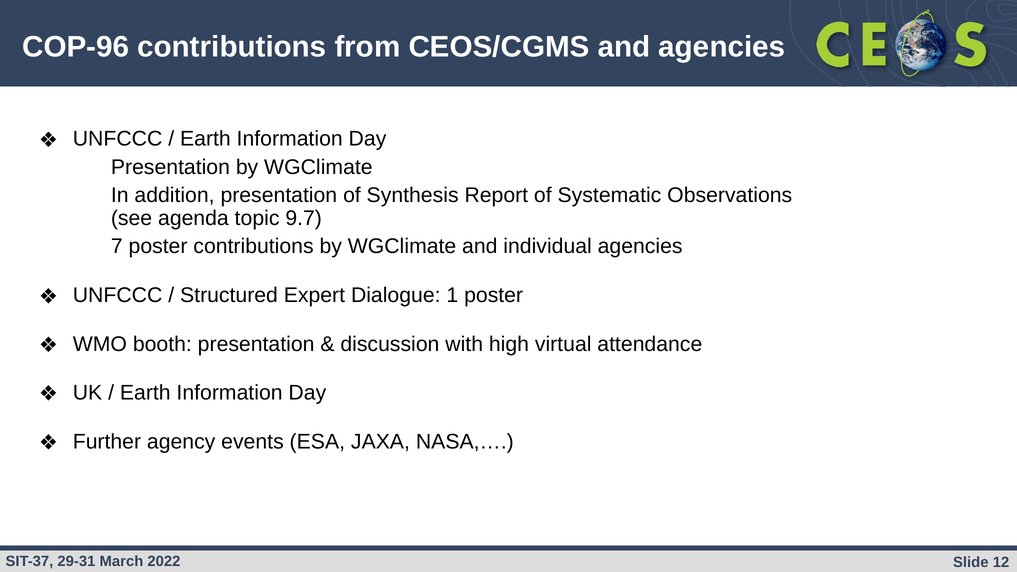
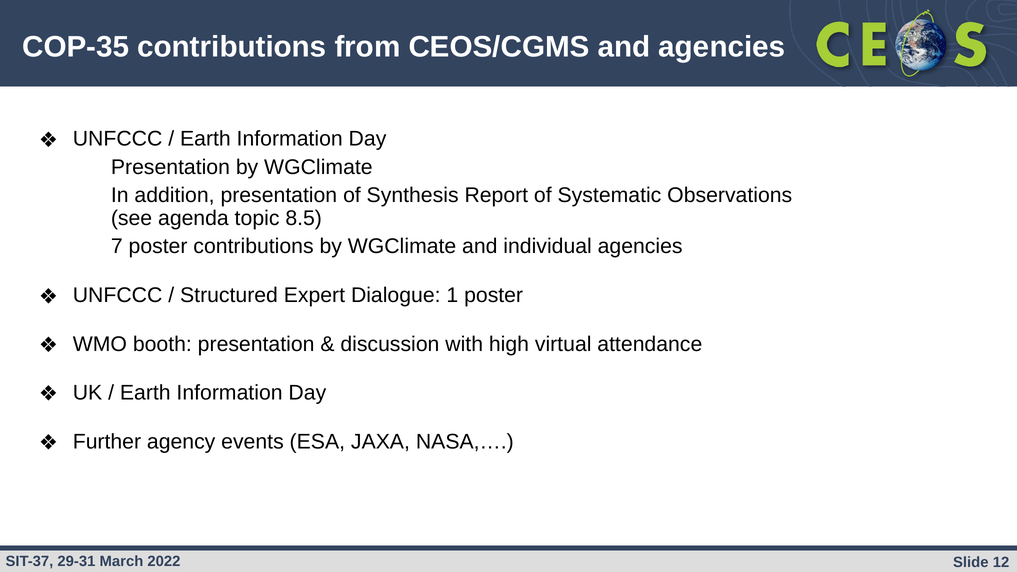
COP-96: COP-96 -> COP-35
9.7: 9.7 -> 8.5
